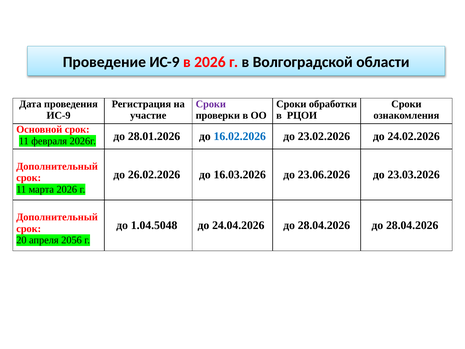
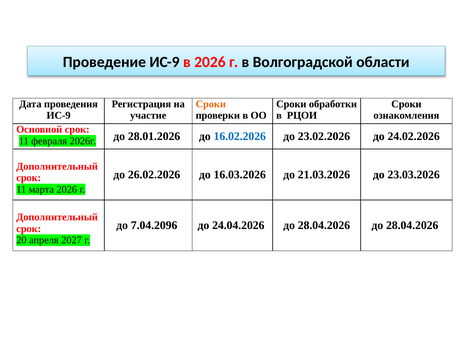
Сроки at (211, 104) colour: purple -> orange
23.06.2026: 23.06.2026 -> 21.03.2026
1.04.5048: 1.04.5048 -> 7.04.2096
2056: 2056 -> 2027
